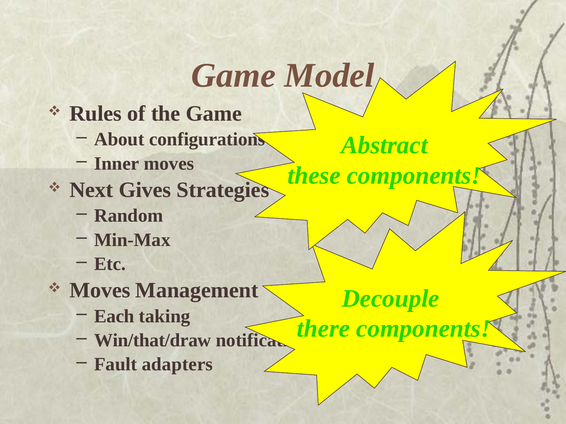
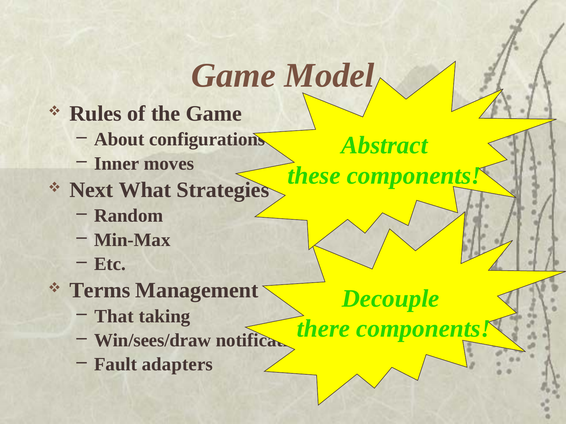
Gives: Gives -> What
Moves at (100, 291): Moves -> Terms
Each: Each -> That
Win/that/draw: Win/that/draw -> Win/sees/draw
